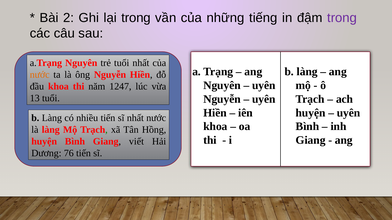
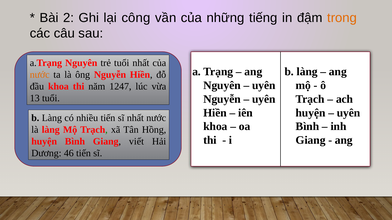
lại trong: trong -> công
trong at (342, 18) colour: purple -> orange
76: 76 -> 46
